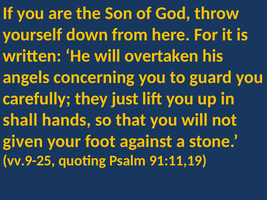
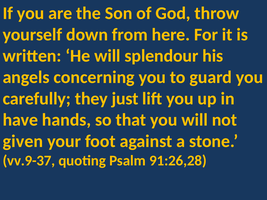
overtaken: overtaken -> splendour
shall: shall -> have
vv.9-25: vv.9-25 -> vv.9-37
91:11,19: 91:11,19 -> 91:26,28
